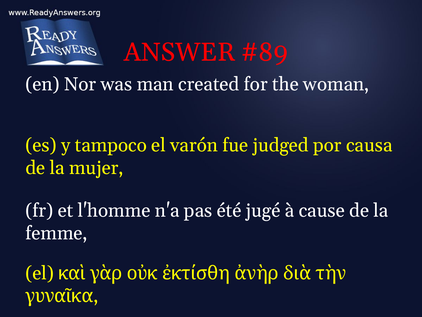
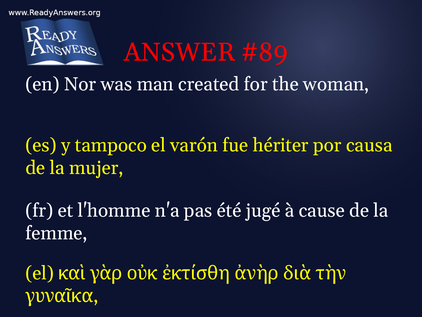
judged: judged -> hériter
